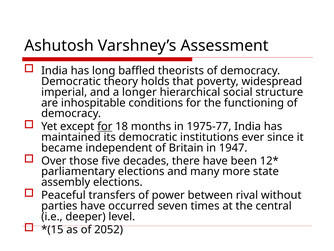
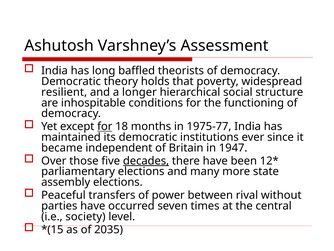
imperial: imperial -> resilient
decades underline: none -> present
deeper: deeper -> society
2052: 2052 -> 2035
